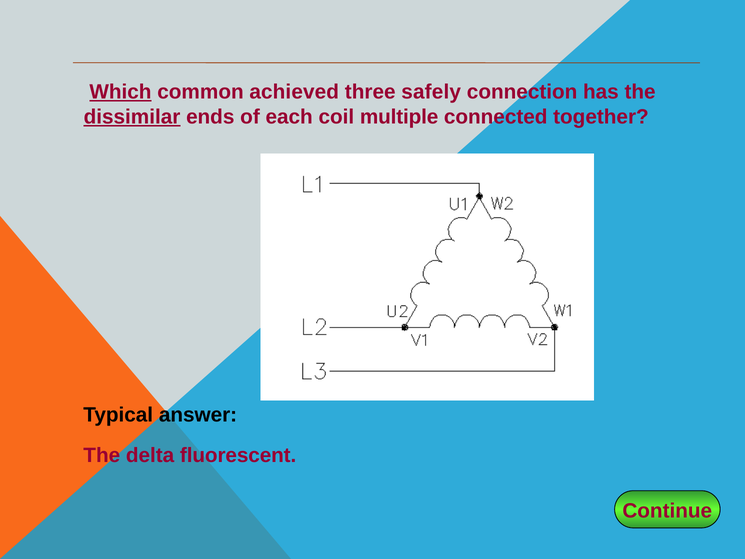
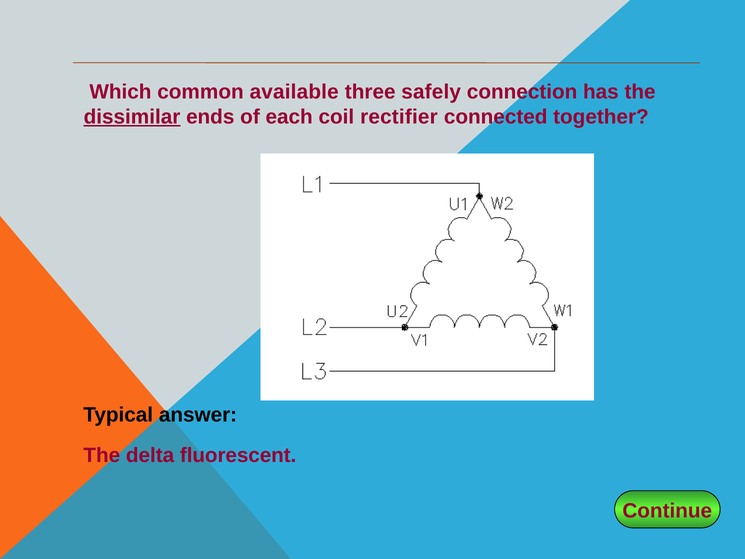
Which underline: present -> none
achieved: achieved -> available
multiple: multiple -> rectifier
